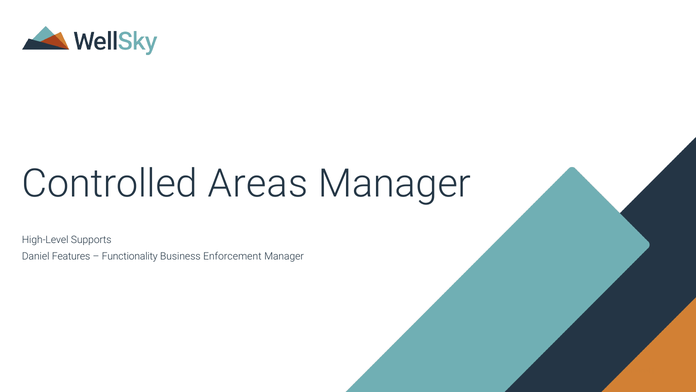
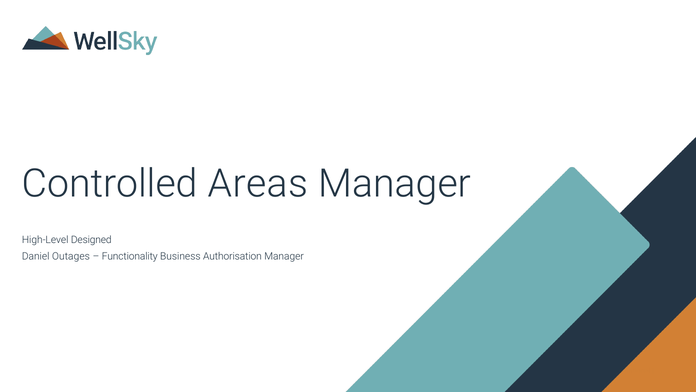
Supports: Supports -> Designed
Features: Features -> Outages
Enforcement: Enforcement -> Authorisation
